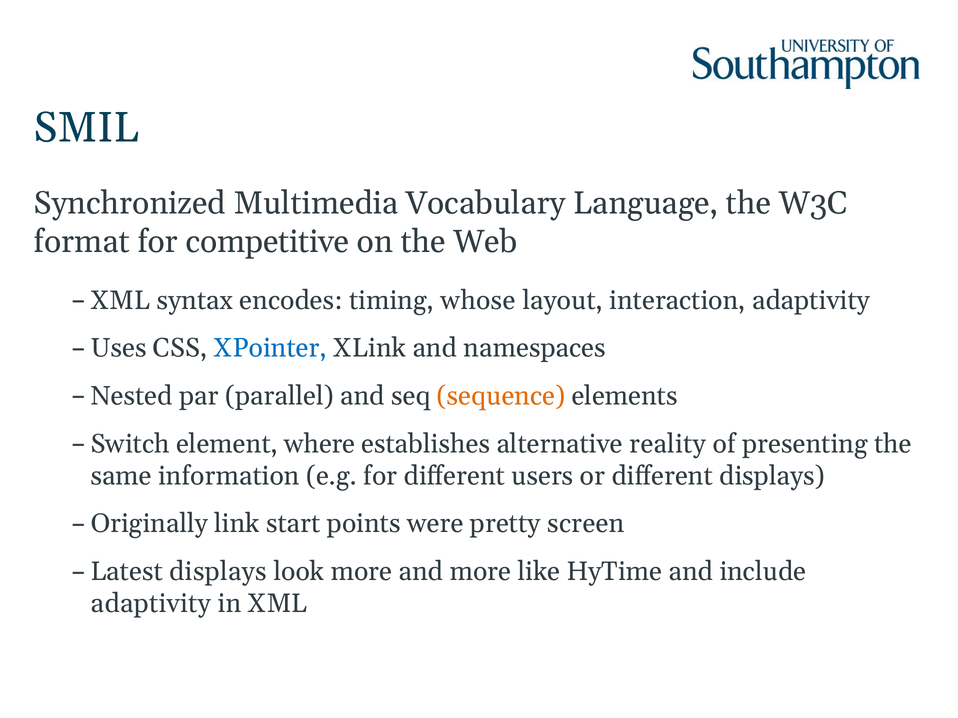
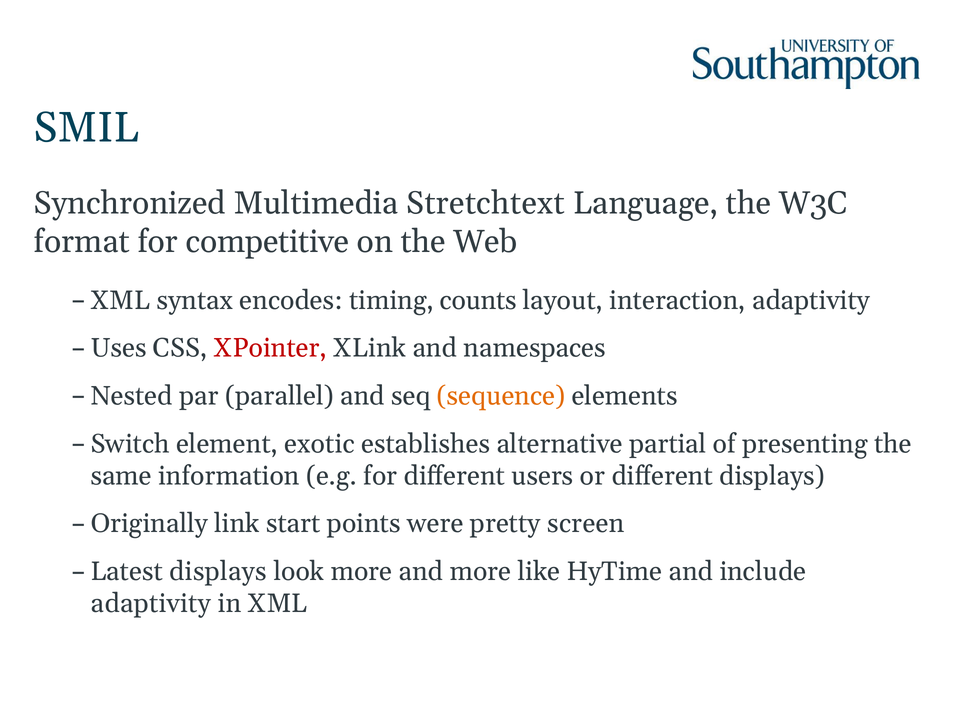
Vocabulary: Vocabulary -> Stretchtext
whose: whose -> counts
XPointer colour: blue -> red
where: where -> exotic
reality: reality -> partial
